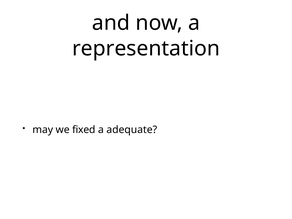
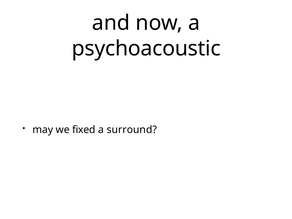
representation: representation -> psychoacoustic
adequate: adequate -> surround
